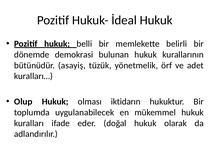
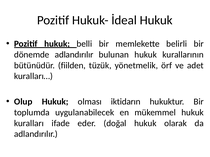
dönemde demokrasi: demokrasi -> adlandırılır
asayiş: asayiş -> fiilden
